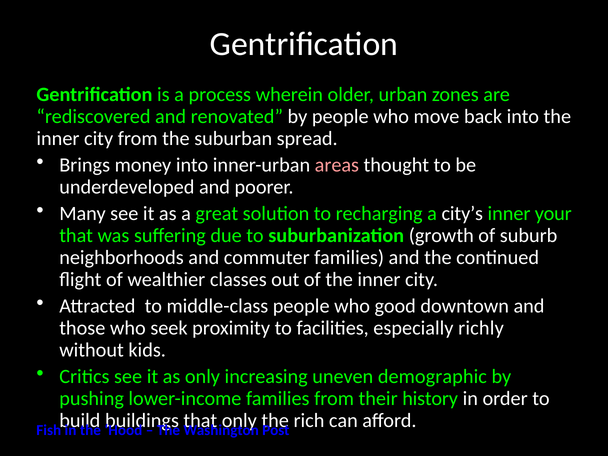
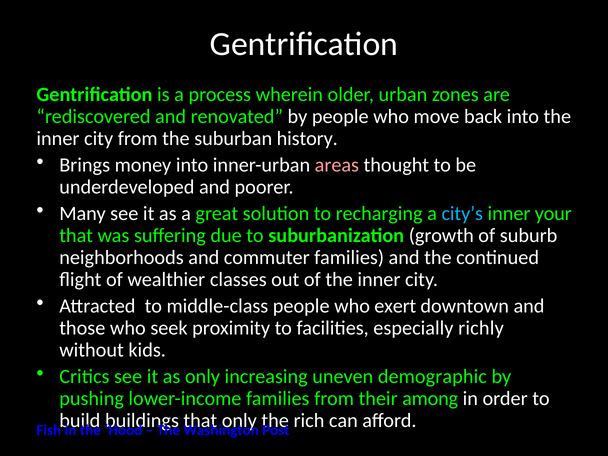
spread: spread -> history
city’s colour: white -> light blue
good: good -> exert
history: history -> among
